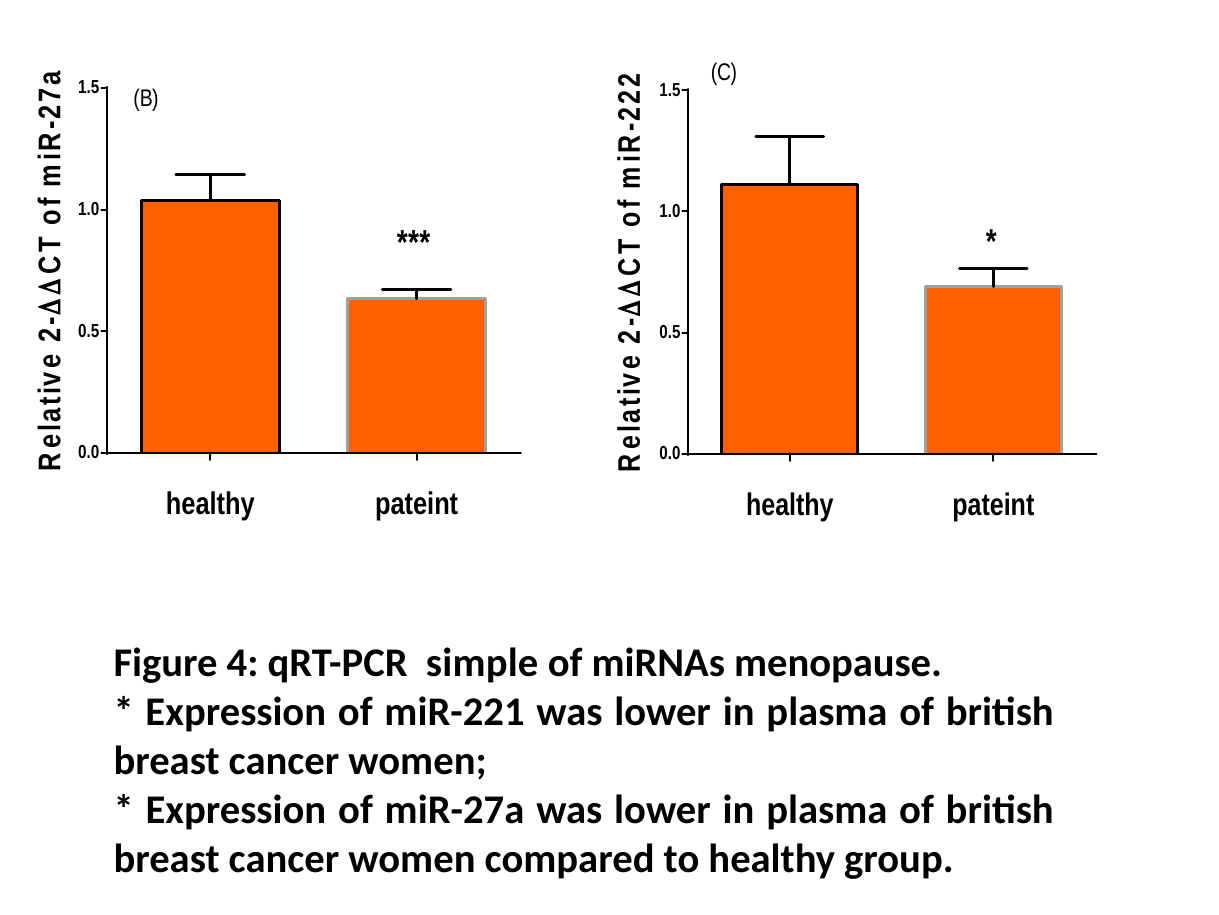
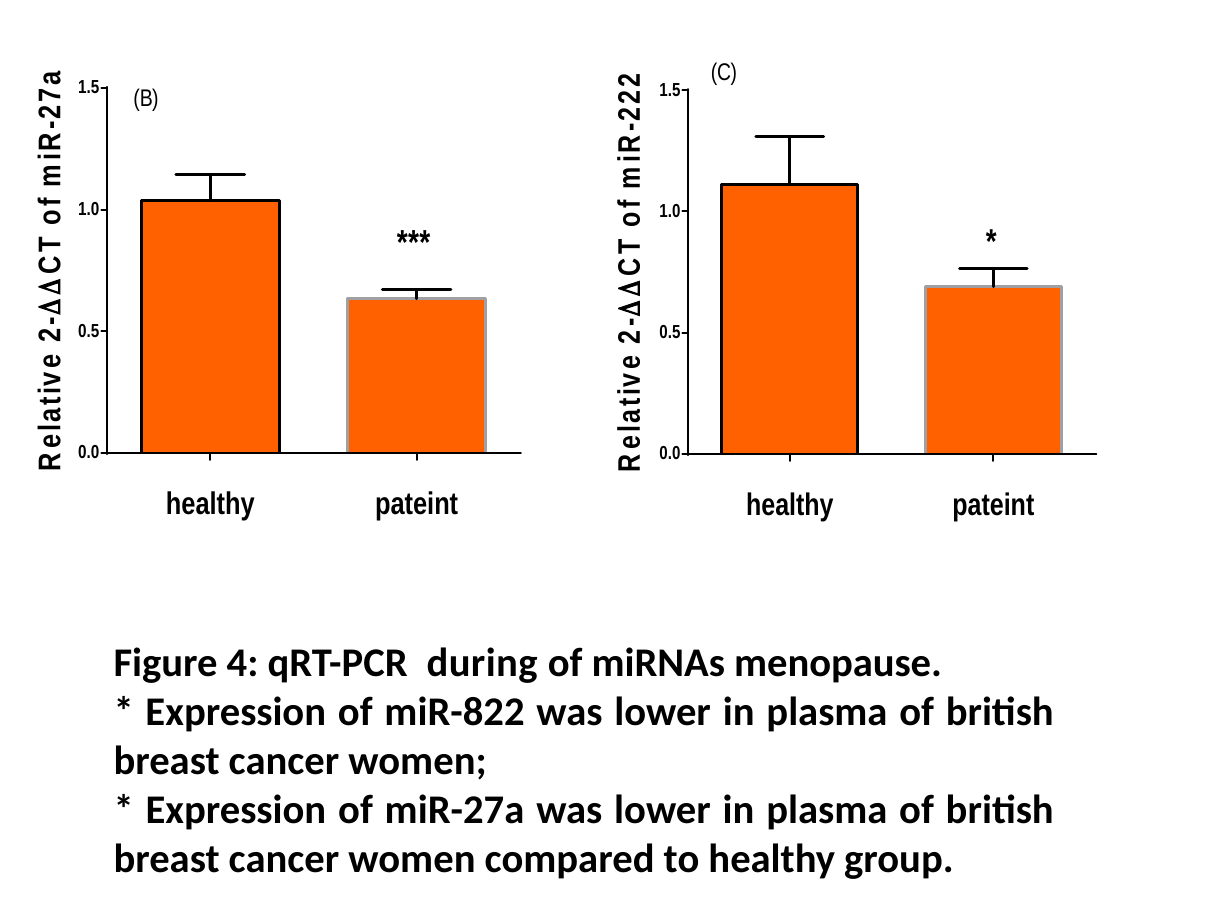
simple: simple -> during
miR-221: miR-221 -> miR-822
